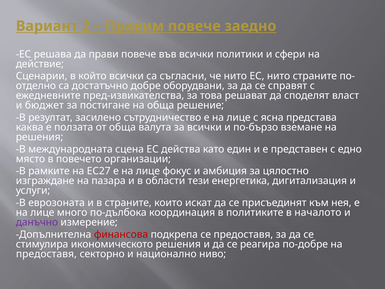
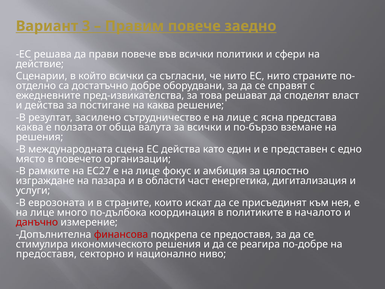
2: 2 -> 3
и бюджет: бюджет -> действа
на обща: обща -> каква
тези: тези -> част
данъчно colour: purple -> red
